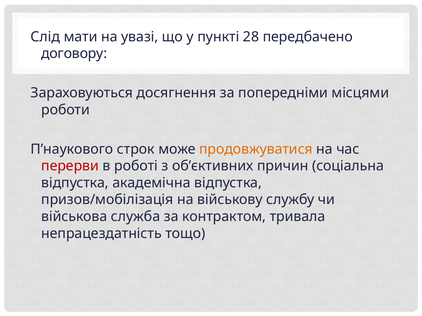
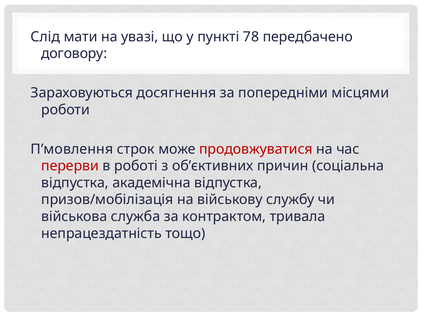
28: 28 -> 78
П’наукового: П’наукового -> П’мовлення
продовжуватися colour: orange -> red
